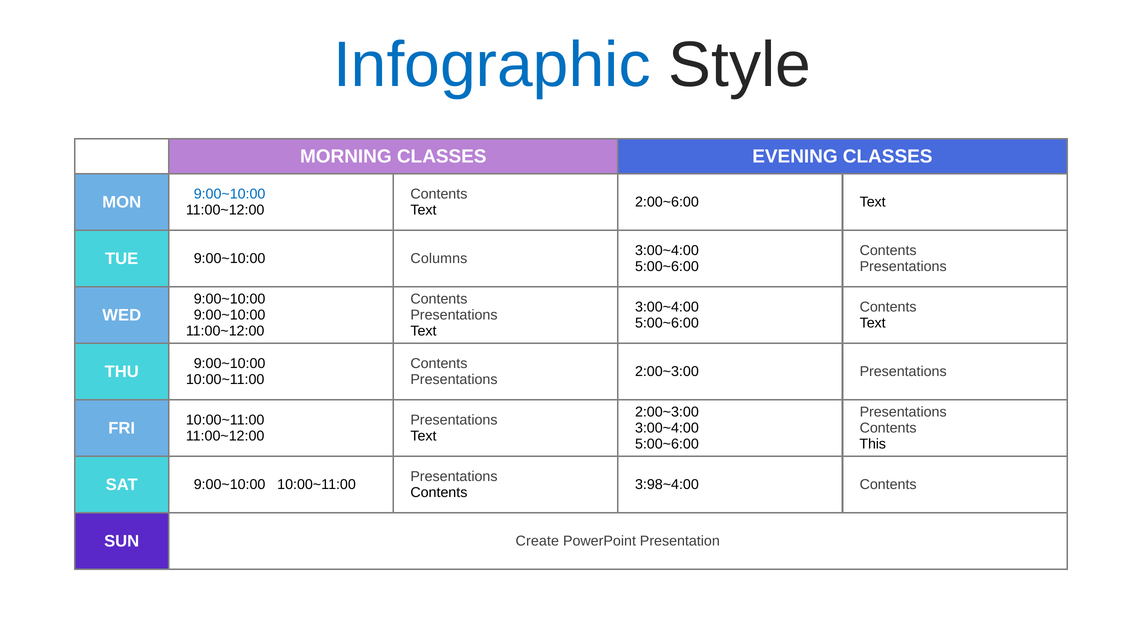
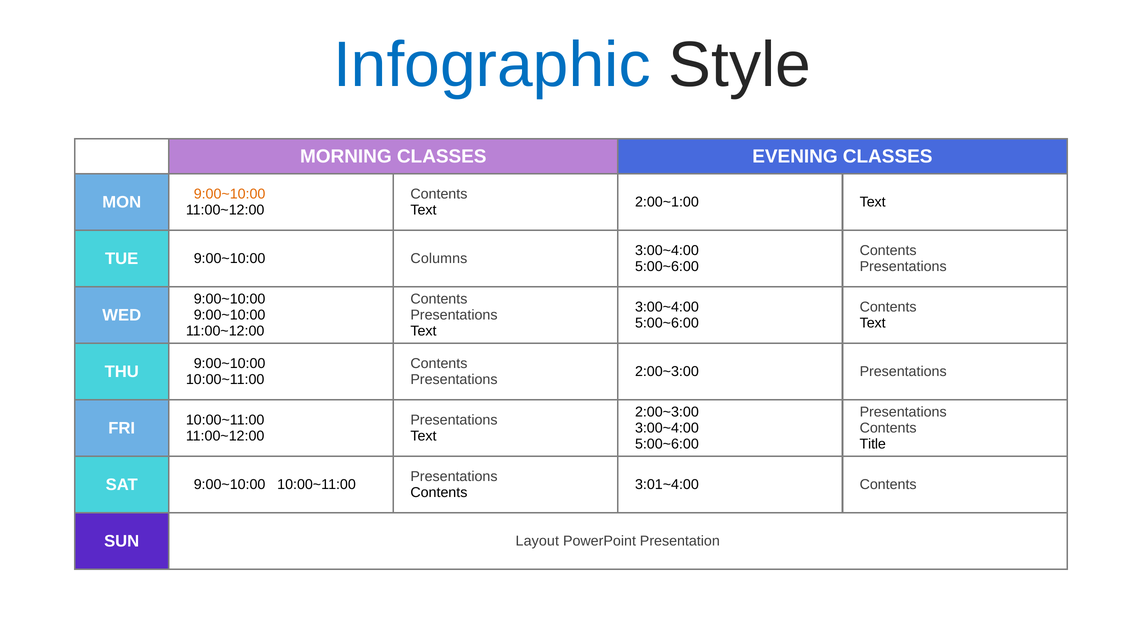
9:00~10:00 at (230, 194) colour: blue -> orange
2:00~6:00: 2:00~6:00 -> 2:00~1:00
This: This -> Title
3:98~4:00: 3:98~4:00 -> 3:01~4:00
Create: Create -> Layout
